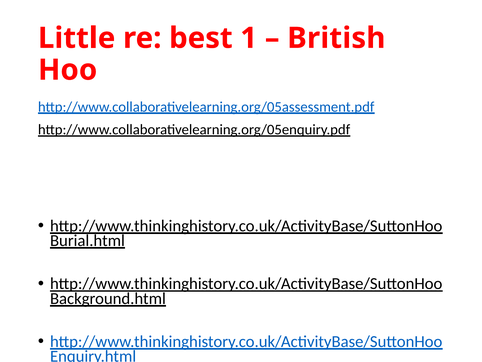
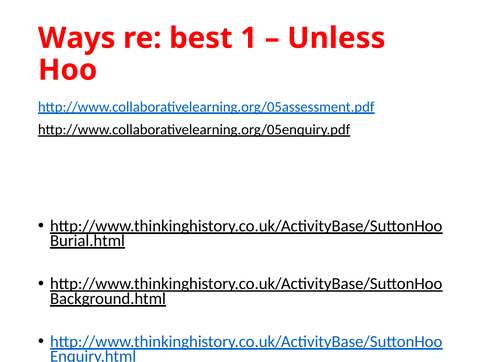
Little: Little -> Ways
British: British -> Unless
